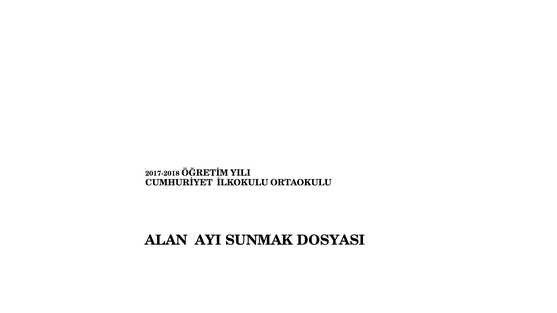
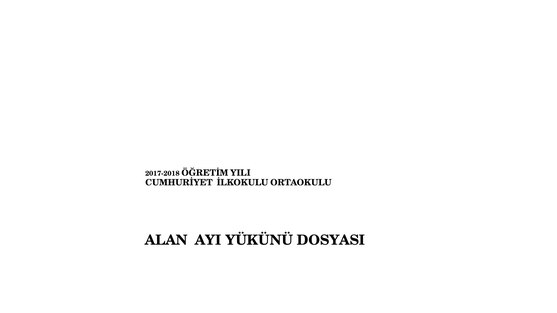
SUNMAK: SUNMAK -> YÜKÜNÜ
